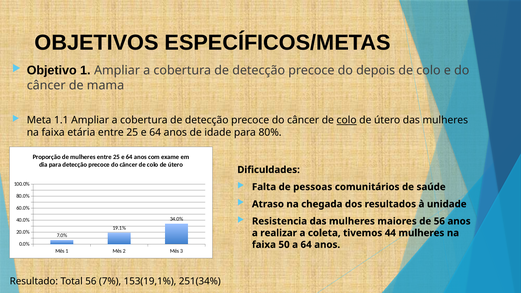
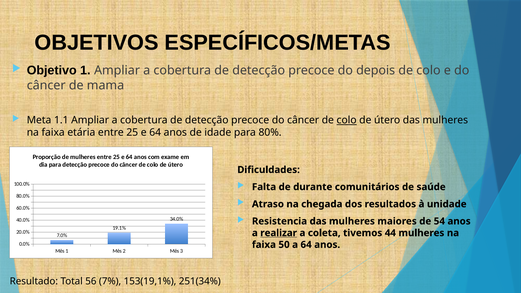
pessoas: pessoas -> durante
de 56: 56 -> 54
realizar underline: none -> present
